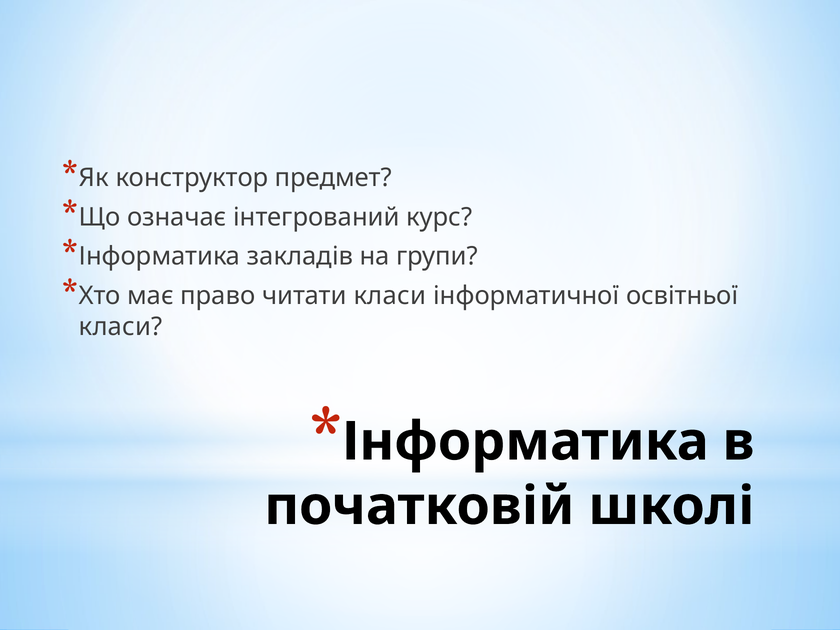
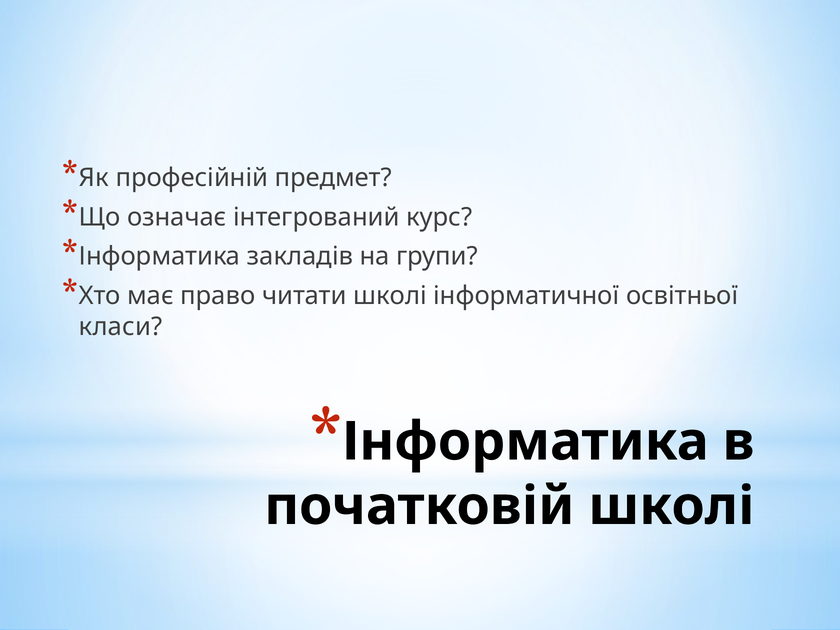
конструктор: конструктор -> професійній
читати класи: класи -> школі
